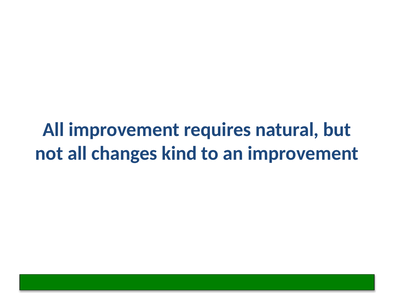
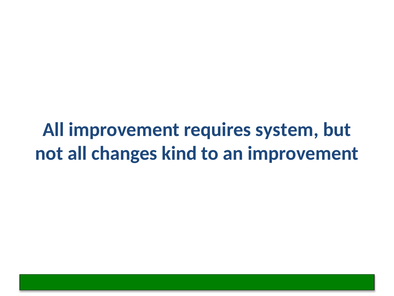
natural: natural -> system
